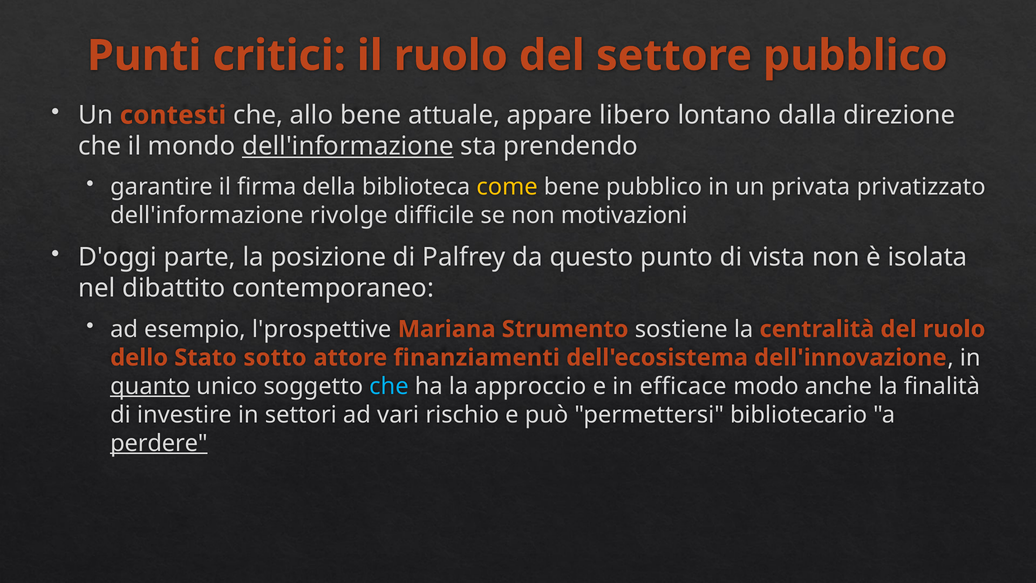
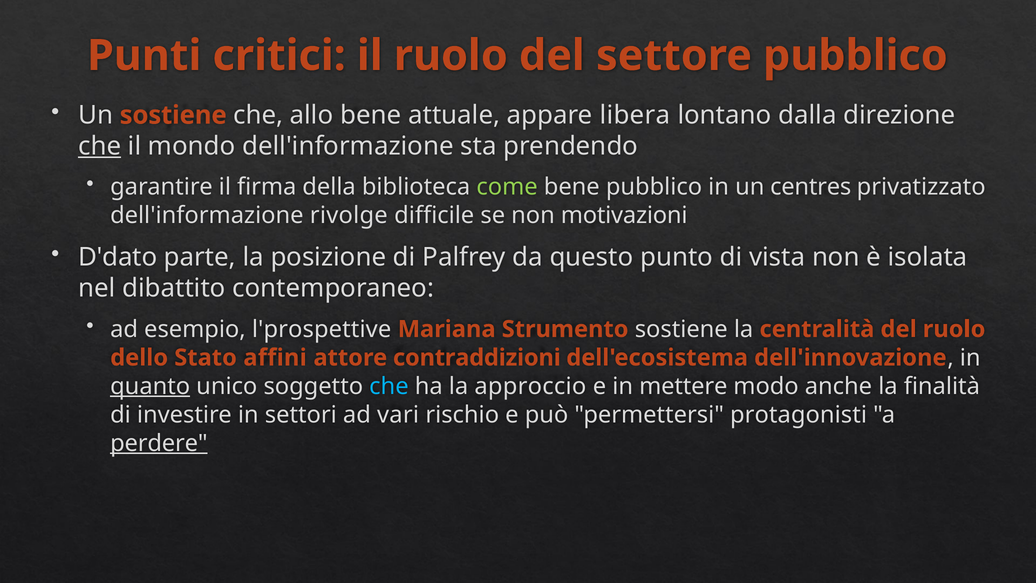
Un contesti: contesti -> sostiene
libero: libero -> libera
che at (100, 146) underline: none -> present
dell'informazione at (348, 146) underline: present -> none
come colour: yellow -> light green
privata: privata -> centres
D'oggi: D'oggi -> D'dato
sotto: sotto -> affini
finanziamenti: finanziamenti -> contraddizioni
efficace: efficace -> mettere
bibliotecario: bibliotecario -> protagonisti
